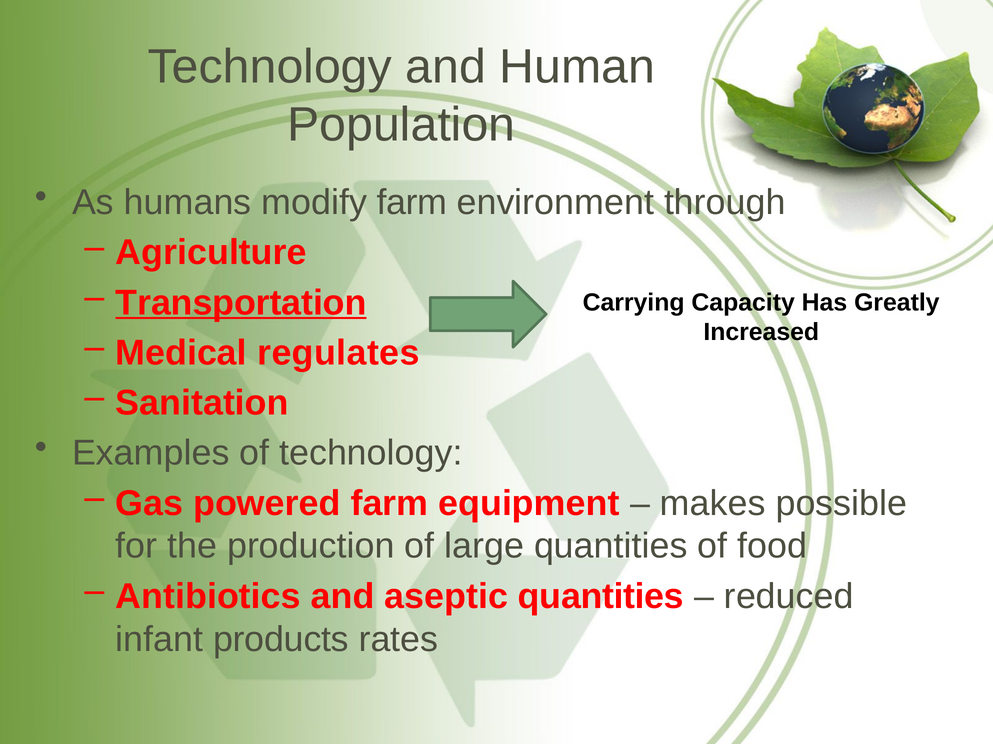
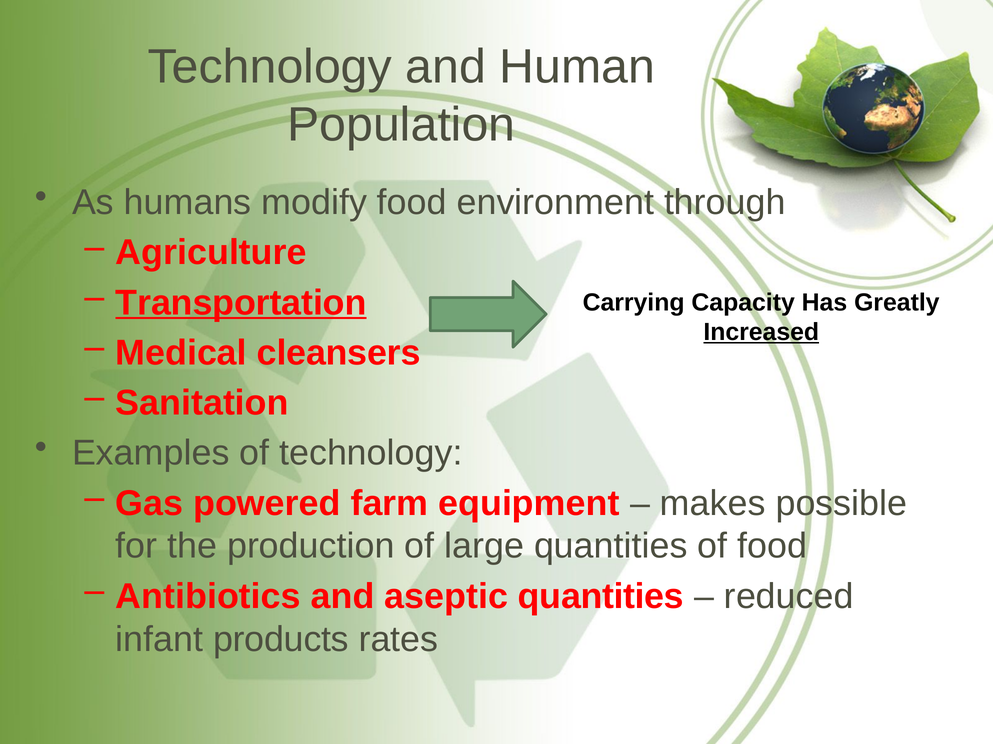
modify farm: farm -> food
Increased underline: none -> present
regulates: regulates -> cleansers
